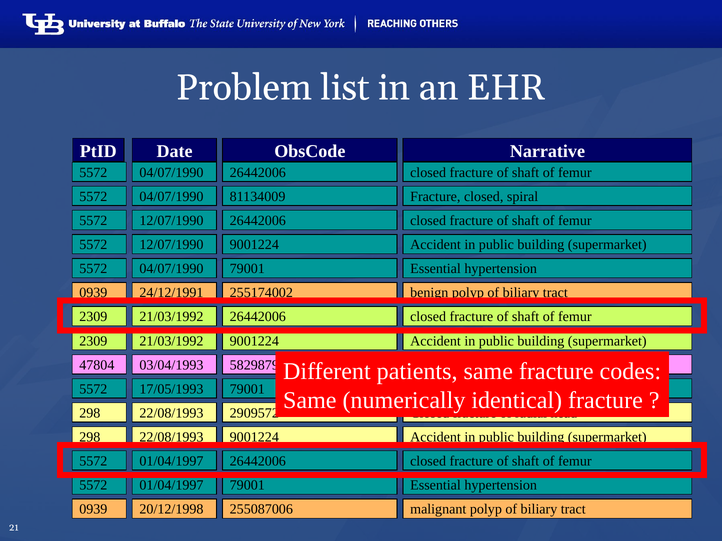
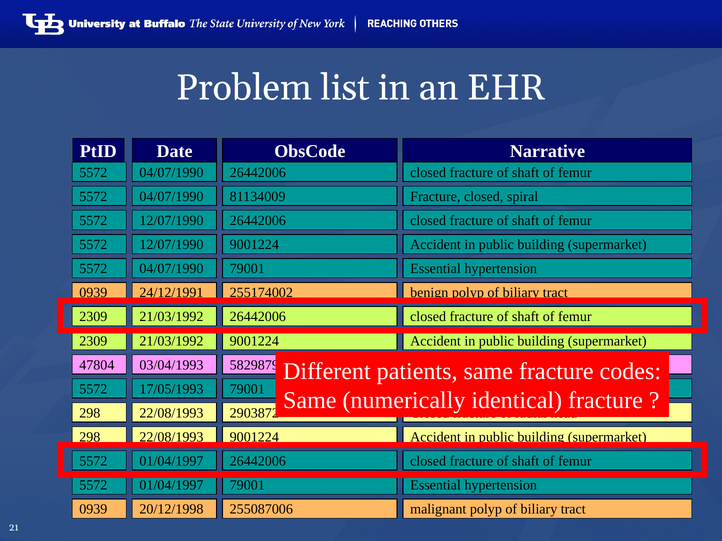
2909572: 2909572 -> 2903872
